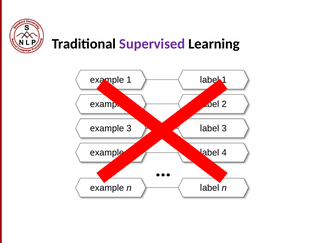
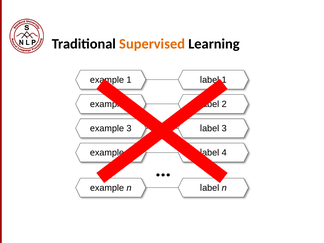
Supervised colour: purple -> orange
